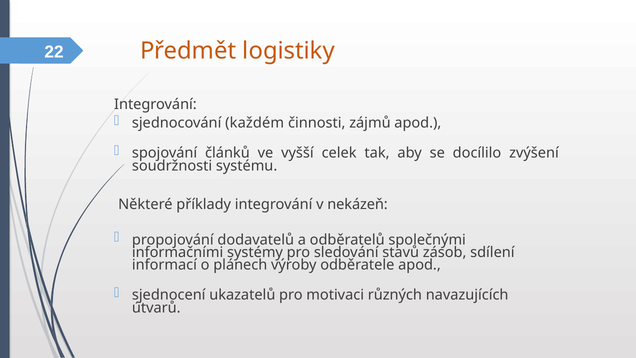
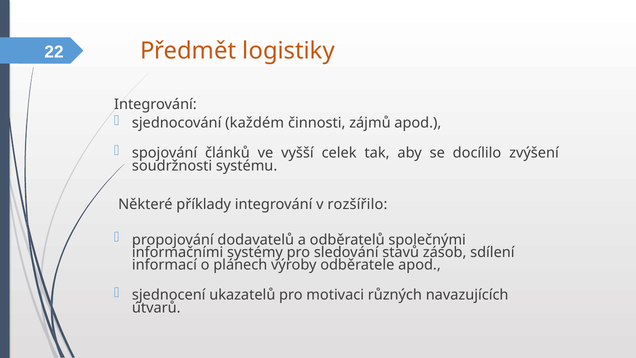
nekázeň: nekázeň -> rozšířilo
